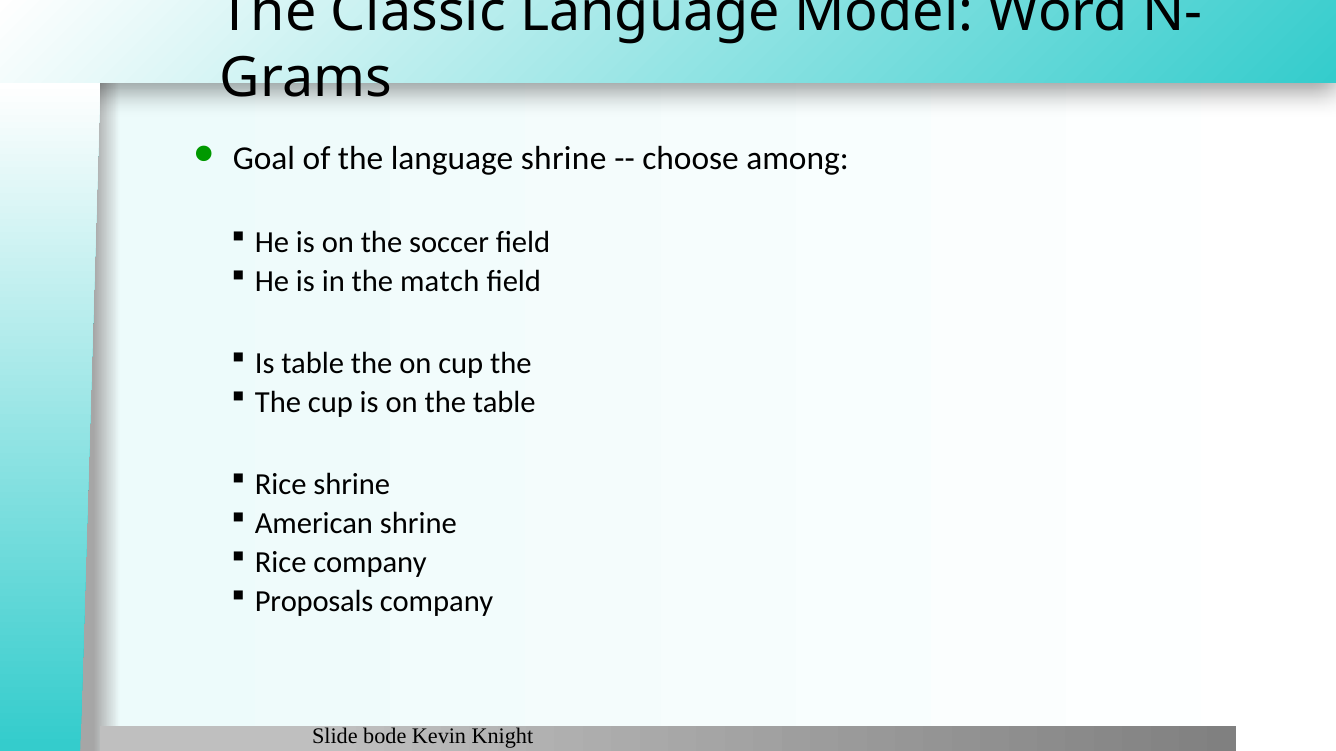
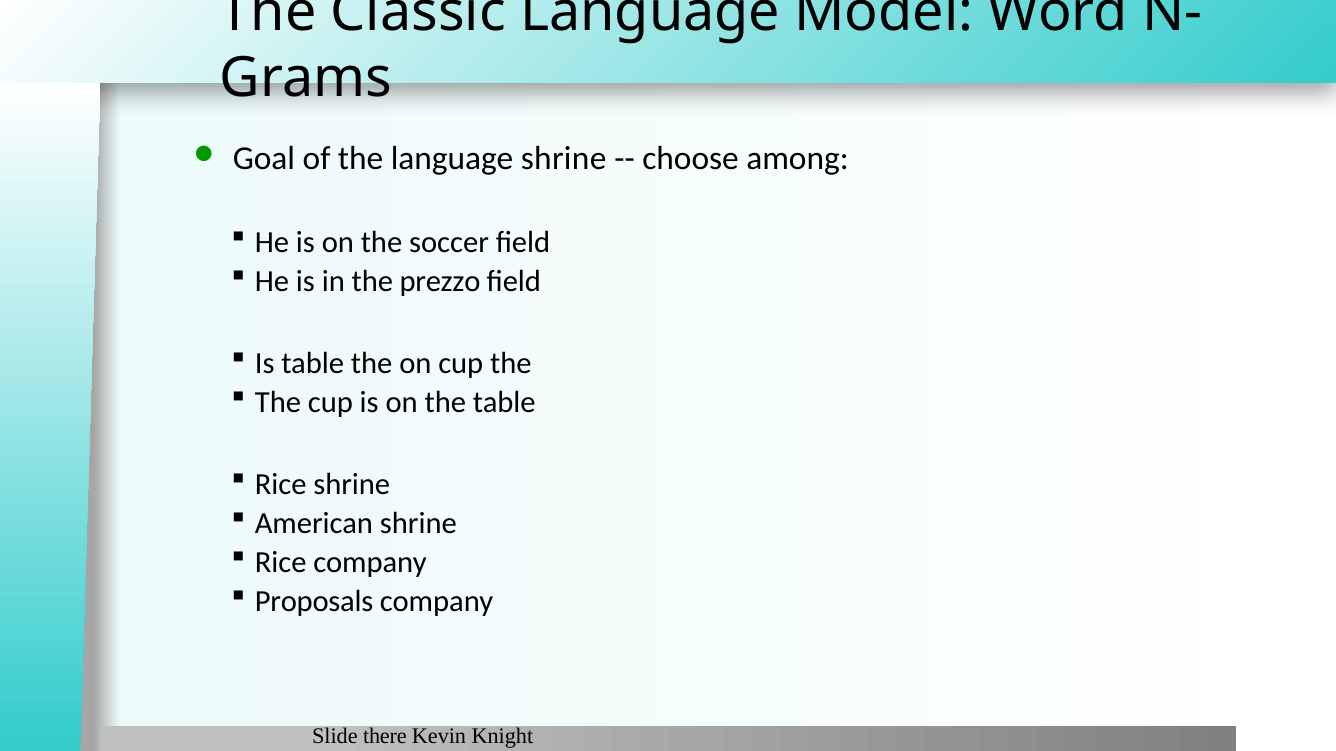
match: match -> prezzo
bode: bode -> there
